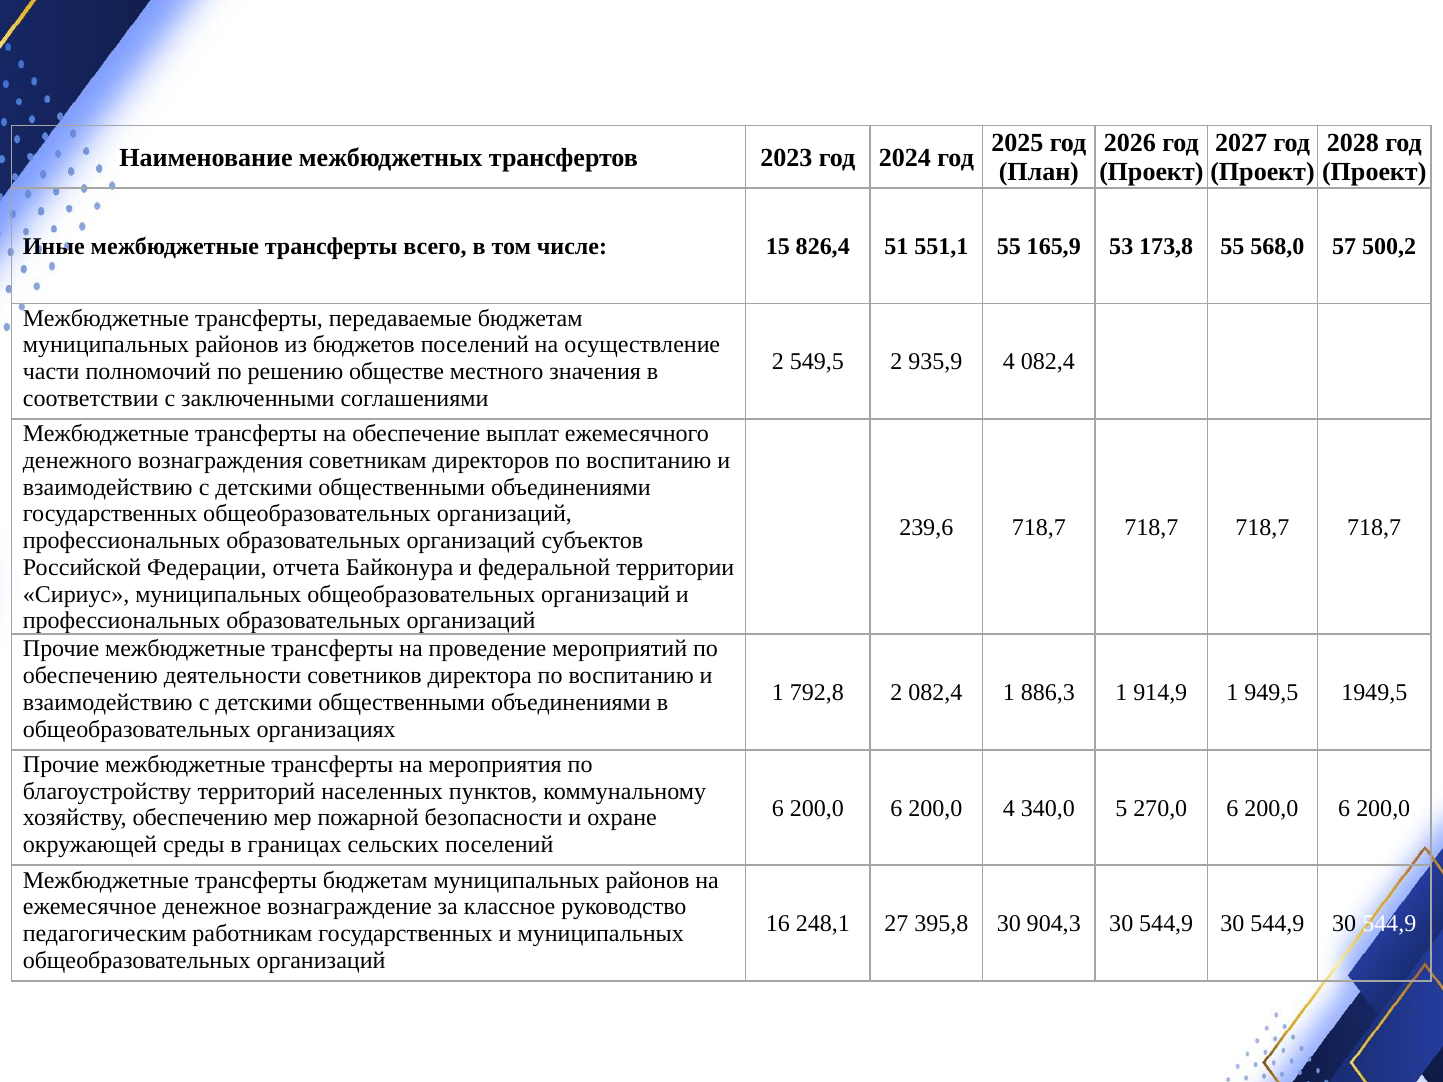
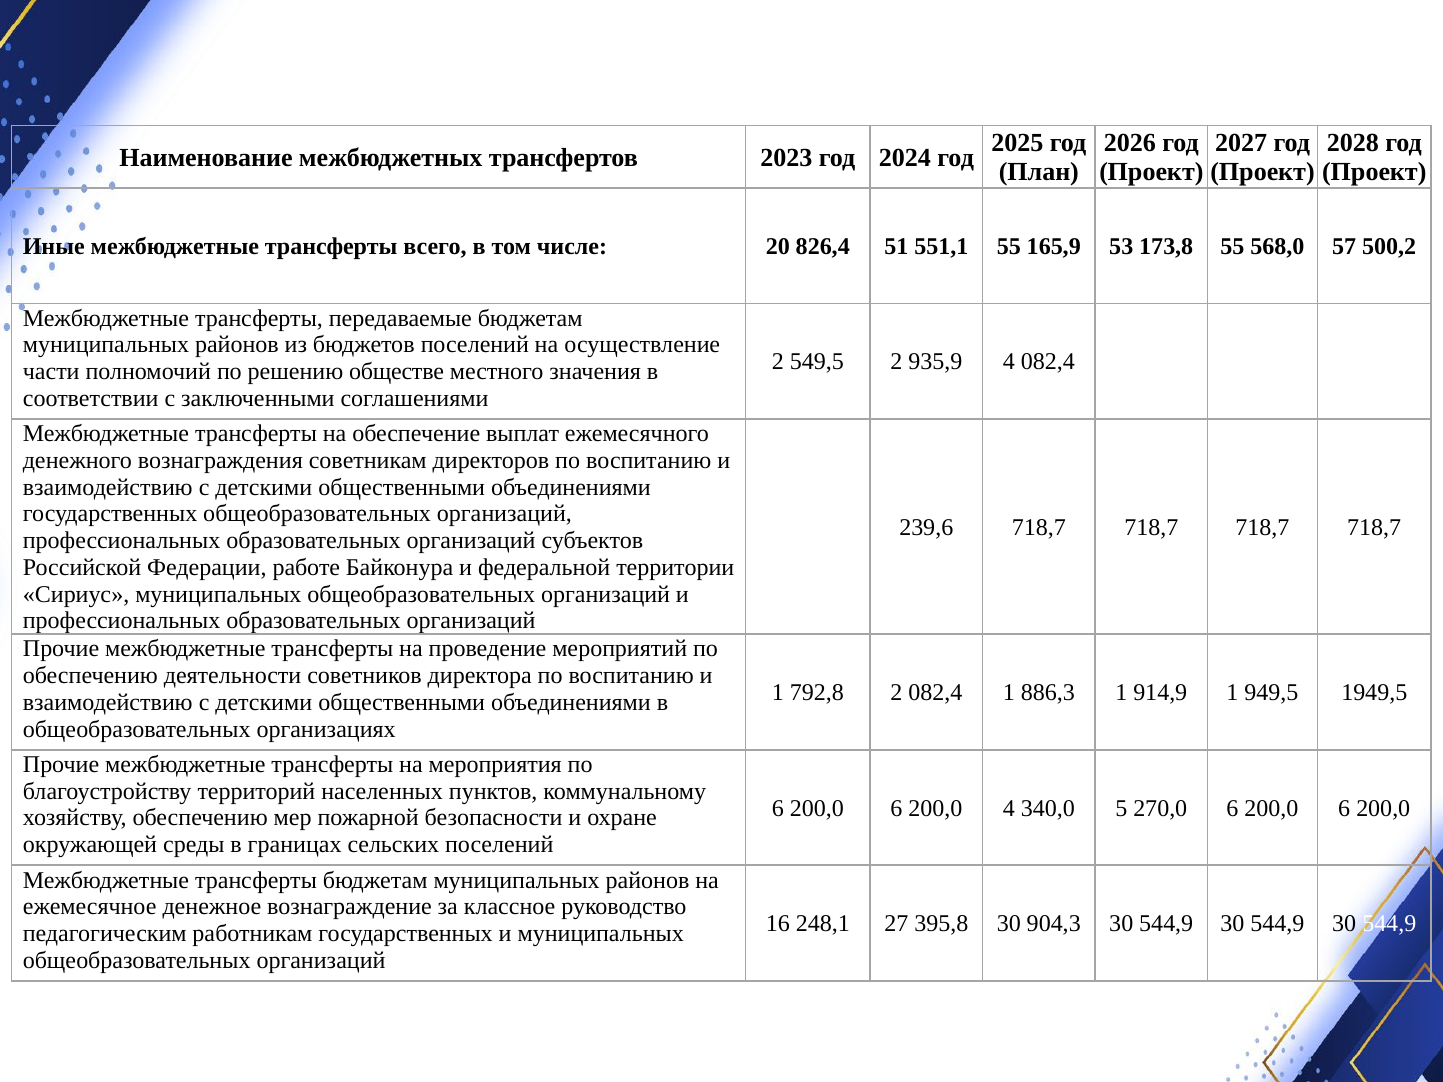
15: 15 -> 20
отчета: отчета -> работе
